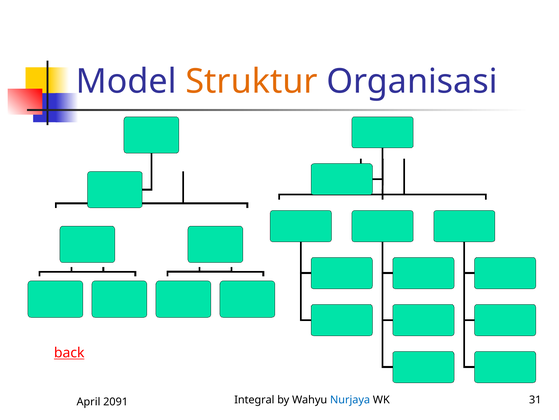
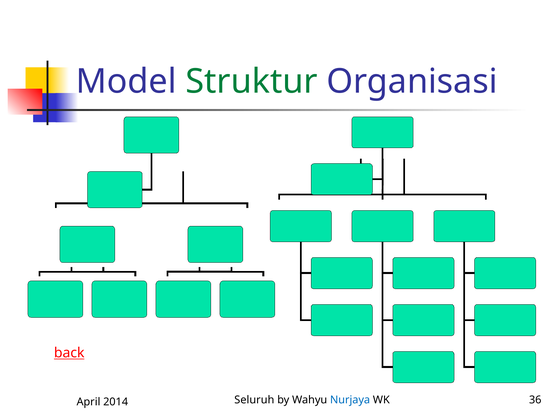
Struktur colour: orange -> green
Integral: Integral -> Seluruh
31: 31 -> 36
2091: 2091 -> 2014
